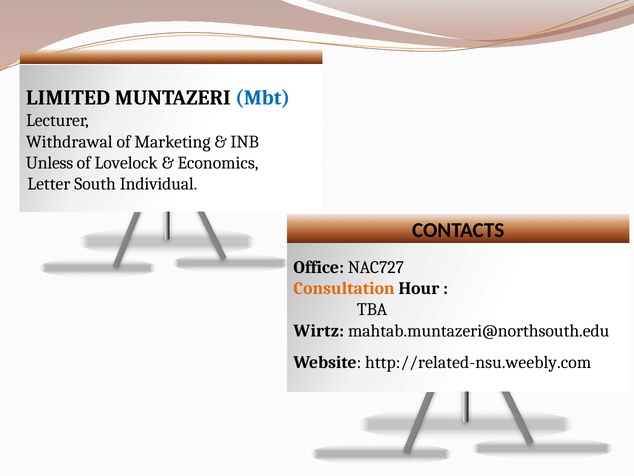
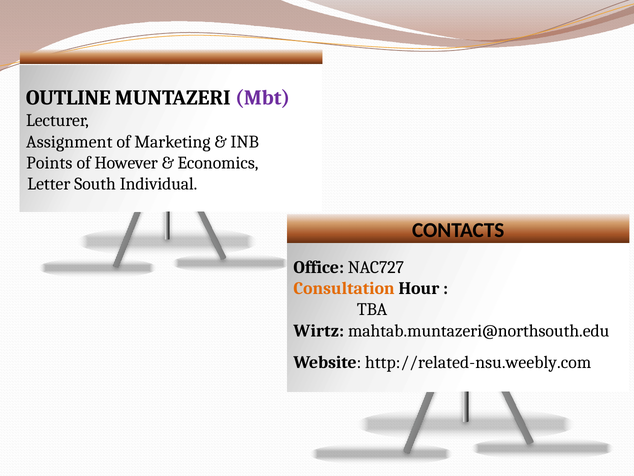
LIMITED: LIMITED -> OUTLINE
Mbt colour: blue -> purple
Withdrawal: Withdrawal -> Assignment
Unless: Unless -> Points
Lovelock: Lovelock -> However
